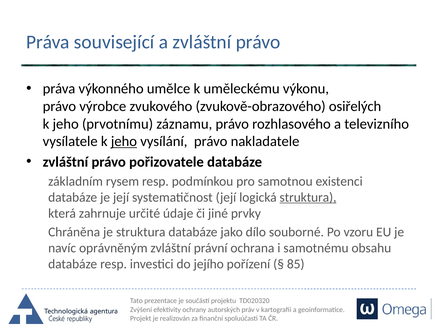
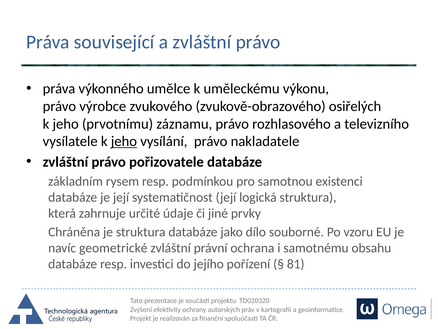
struktura at (308, 197) underline: present -> none
oprávněným: oprávněným -> geometrické
85: 85 -> 81
